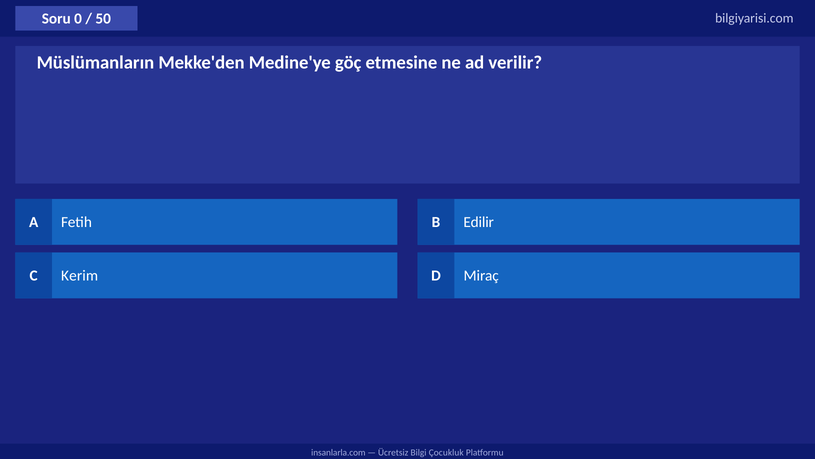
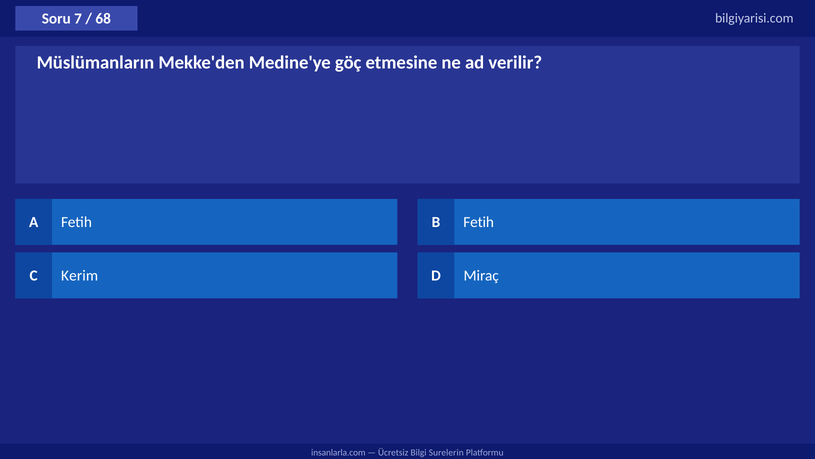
0: 0 -> 7
50: 50 -> 68
B Edilir: Edilir -> Fetih
Çocukluk: Çocukluk -> Surelerin
